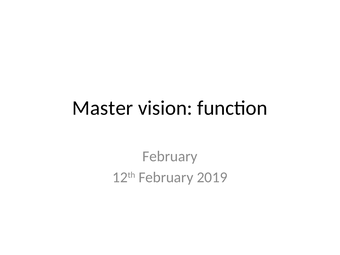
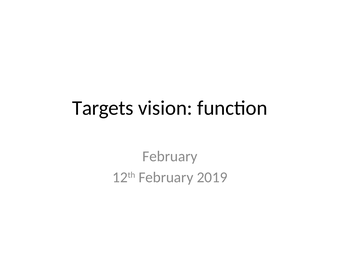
Master: Master -> Targets
